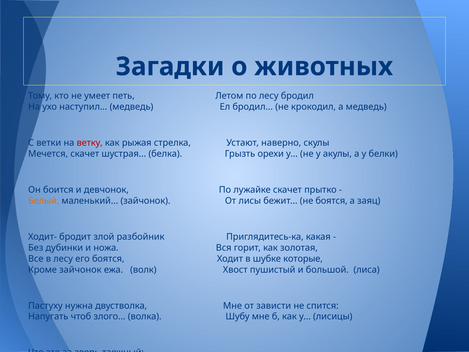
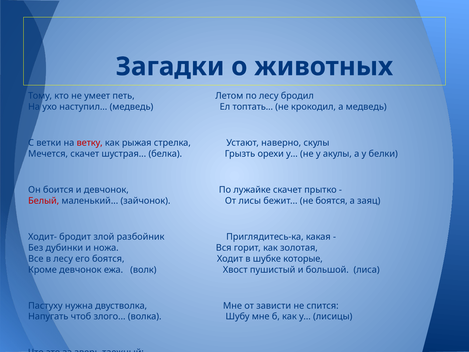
Ел бродил: бродил -> топтать
Белый colour: orange -> red
Кроме зайчонок: зайчонок -> девчонок
